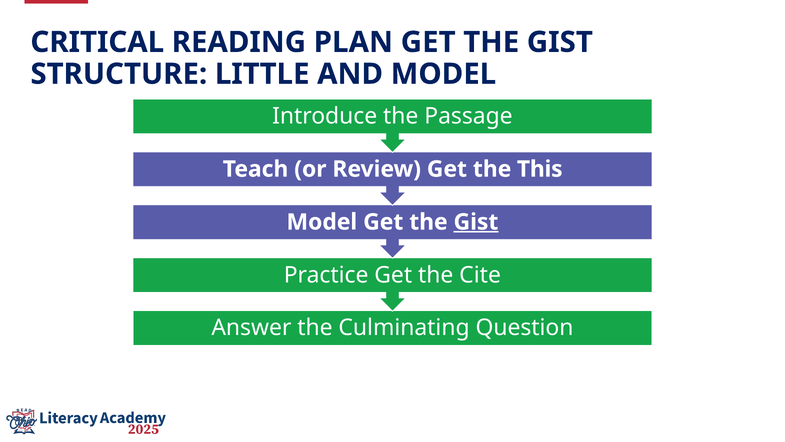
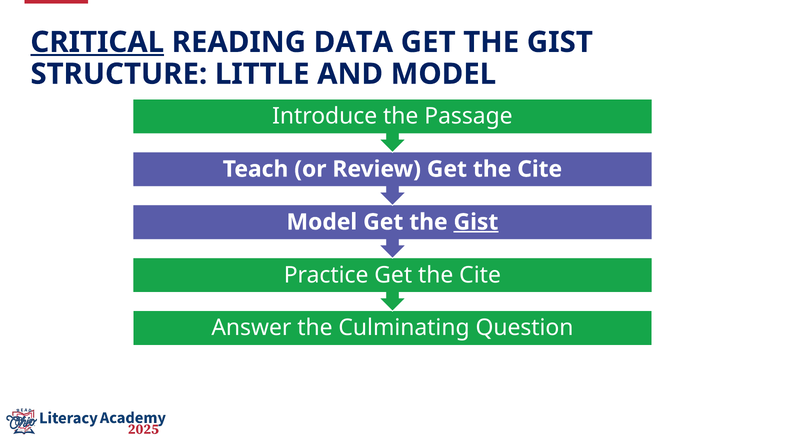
CRITICAL underline: none -> present
PLAN: PLAN -> DATA
This at (540, 169): This -> Cite
